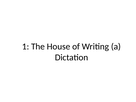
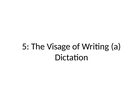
1: 1 -> 5
House: House -> Visage
